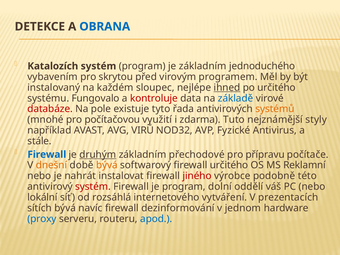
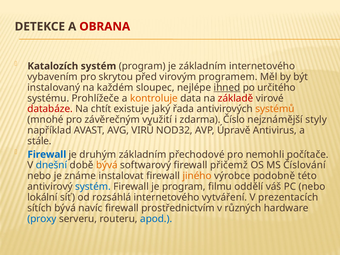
OBRANA colour: blue -> red
základním jednoduchého: jednoduchého -> internetového
Fungovalo: Fungovalo -> Prohlížeče
kontroluje colour: red -> orange
základě colour: blue -> red
pole: pole -> chtít
tyto: tyto -> jaký
počítačovou: počítačovou -> závěrečným
Tuto: Tuto -> Číslo
Fyzické: Fyzické -> Úpravě
druhým underline: present -> none
přípravu: přípravu -> nemohli
dnešní colour: orange -> blue
firewall určitého: určitého -> přičemž
Reklamní: Reklamní -> Číslování
nahrát: nahrát -> známe
jiného colour: red -> orange
systém at (93, 187) colour: red -> blue
dolní: dolní -> filmu
dezinformování: dezinformování -> prostřednictvím
jednom: jednom -> různých
